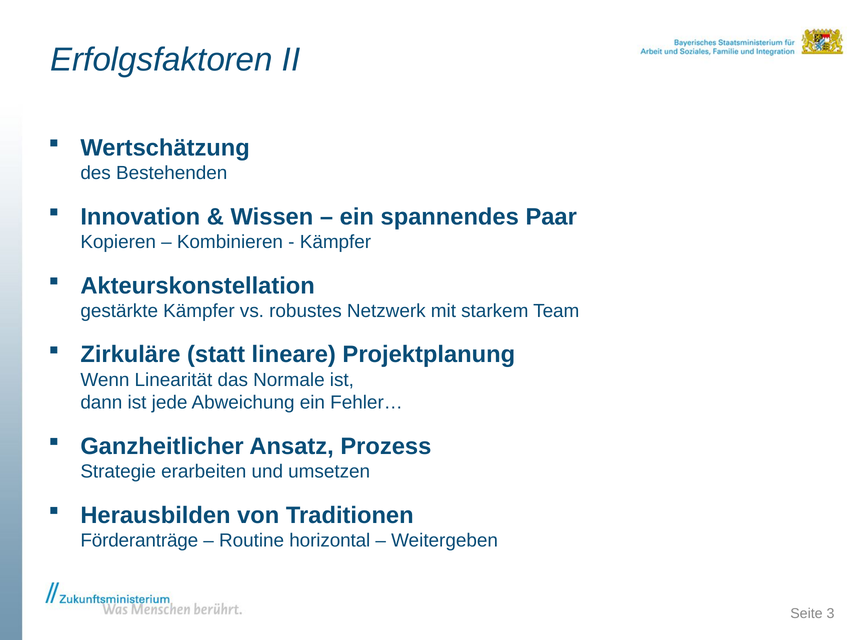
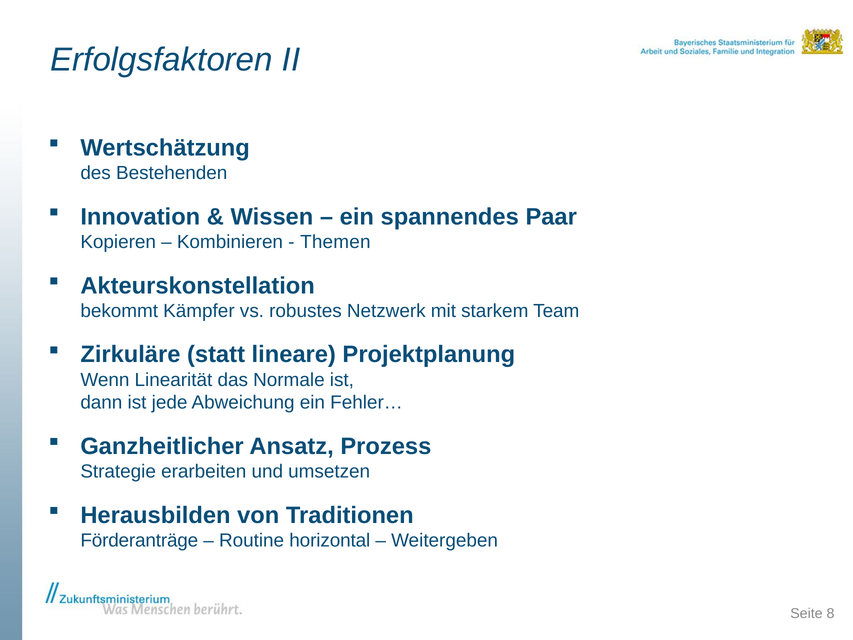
Kämpfer at (335, 242): Kämpfer -> Themen
gestärkte: gestärkte -> bekommt
3: 3 -> 8
